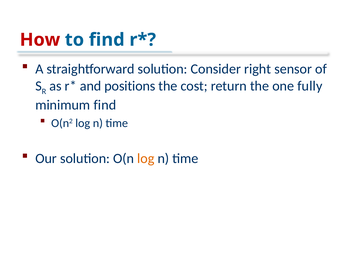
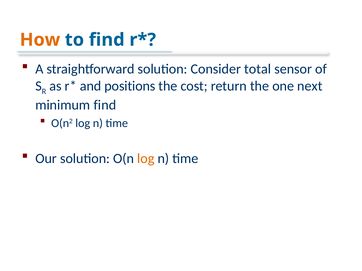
How colour: red -> orange
right: right -> total
fully: fully -> next
